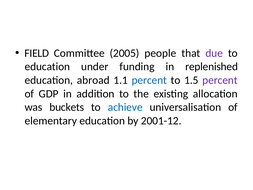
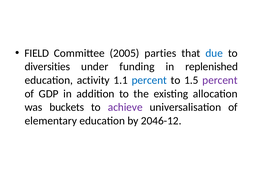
people: people -> parties
due colour: purple -> blue
education at (47, 67): education -> diversities
abroad: abroad -> activity
achieve colour: blue -> purple
2001-12: 2001-12 -> 2046-12
